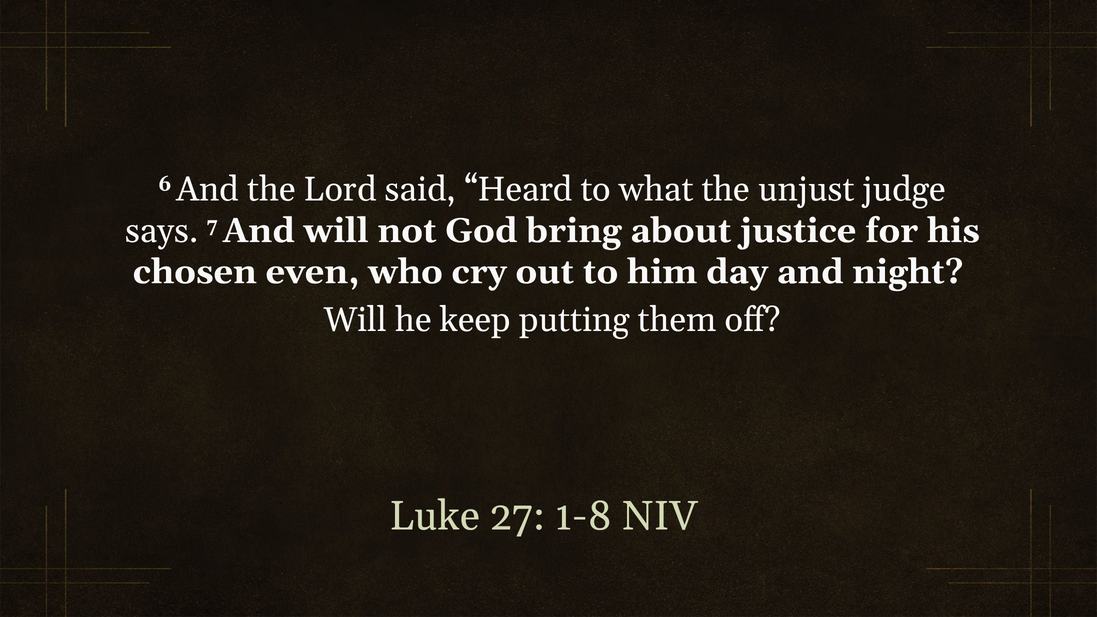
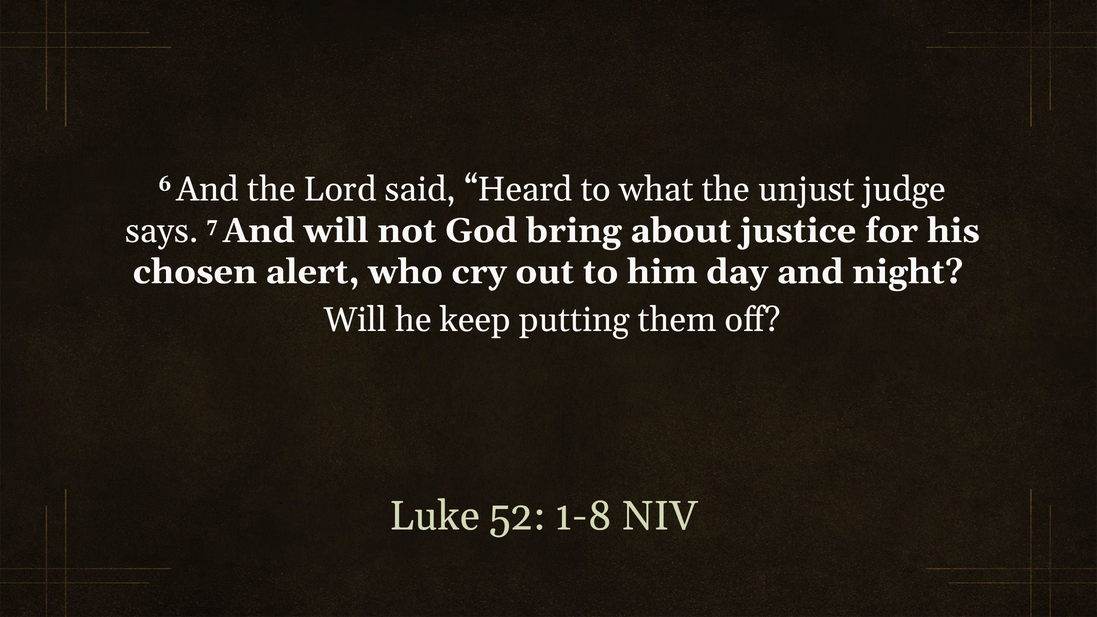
even: even -> alert
27: 27 -> 52
